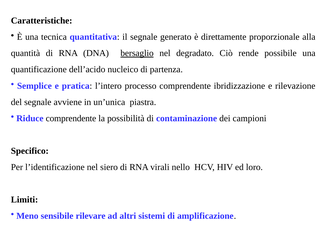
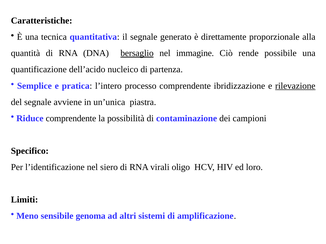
degradato: degradato -> immagine
rilevazione underline: none -> present
nello: nello -> oligo
rilevare: rilevare -> genoma
